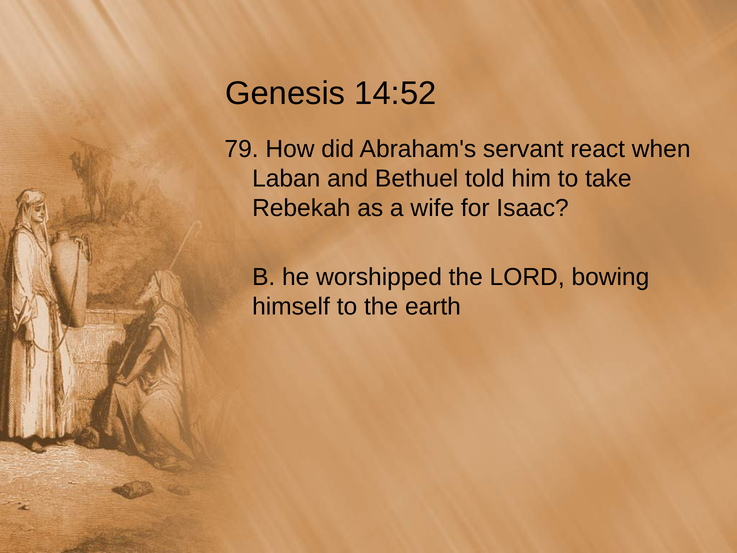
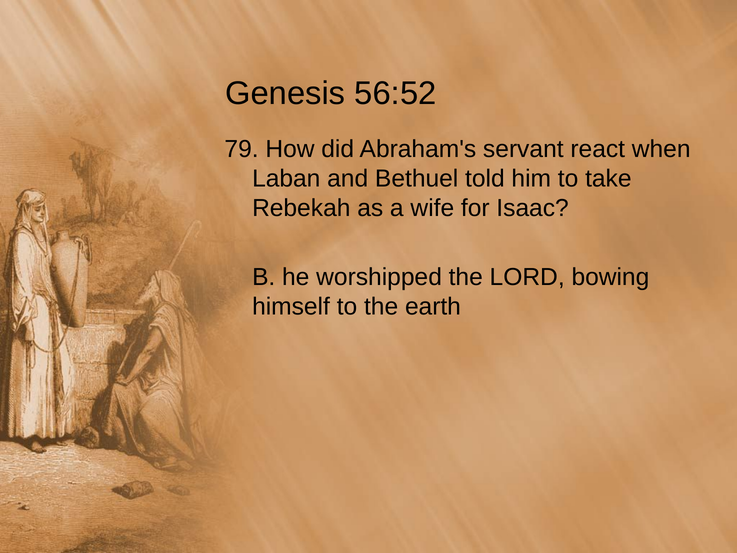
14:52: 14:52 -> 56:52
